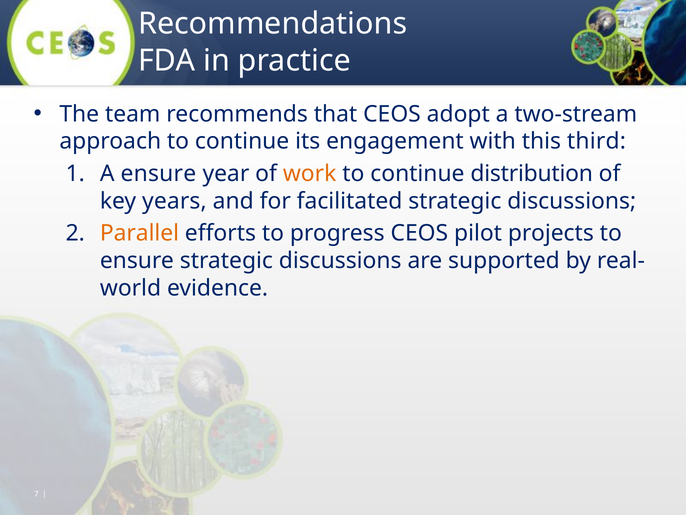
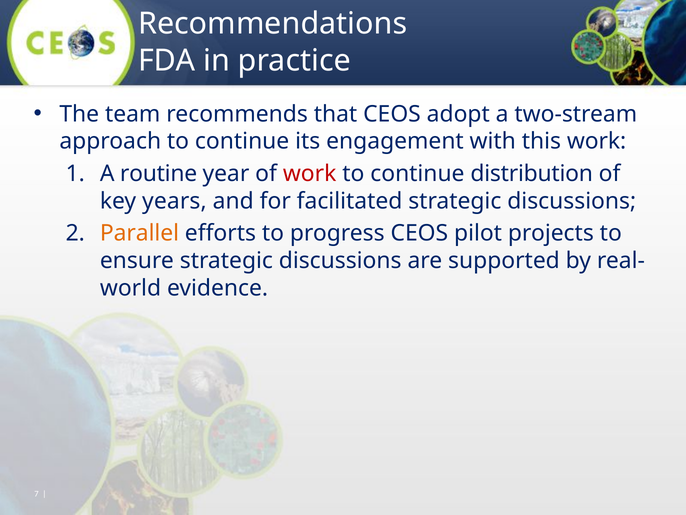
this third: third -> work
A ensure: ensure -> routine
work at (310, 173) colour: orange -> red
